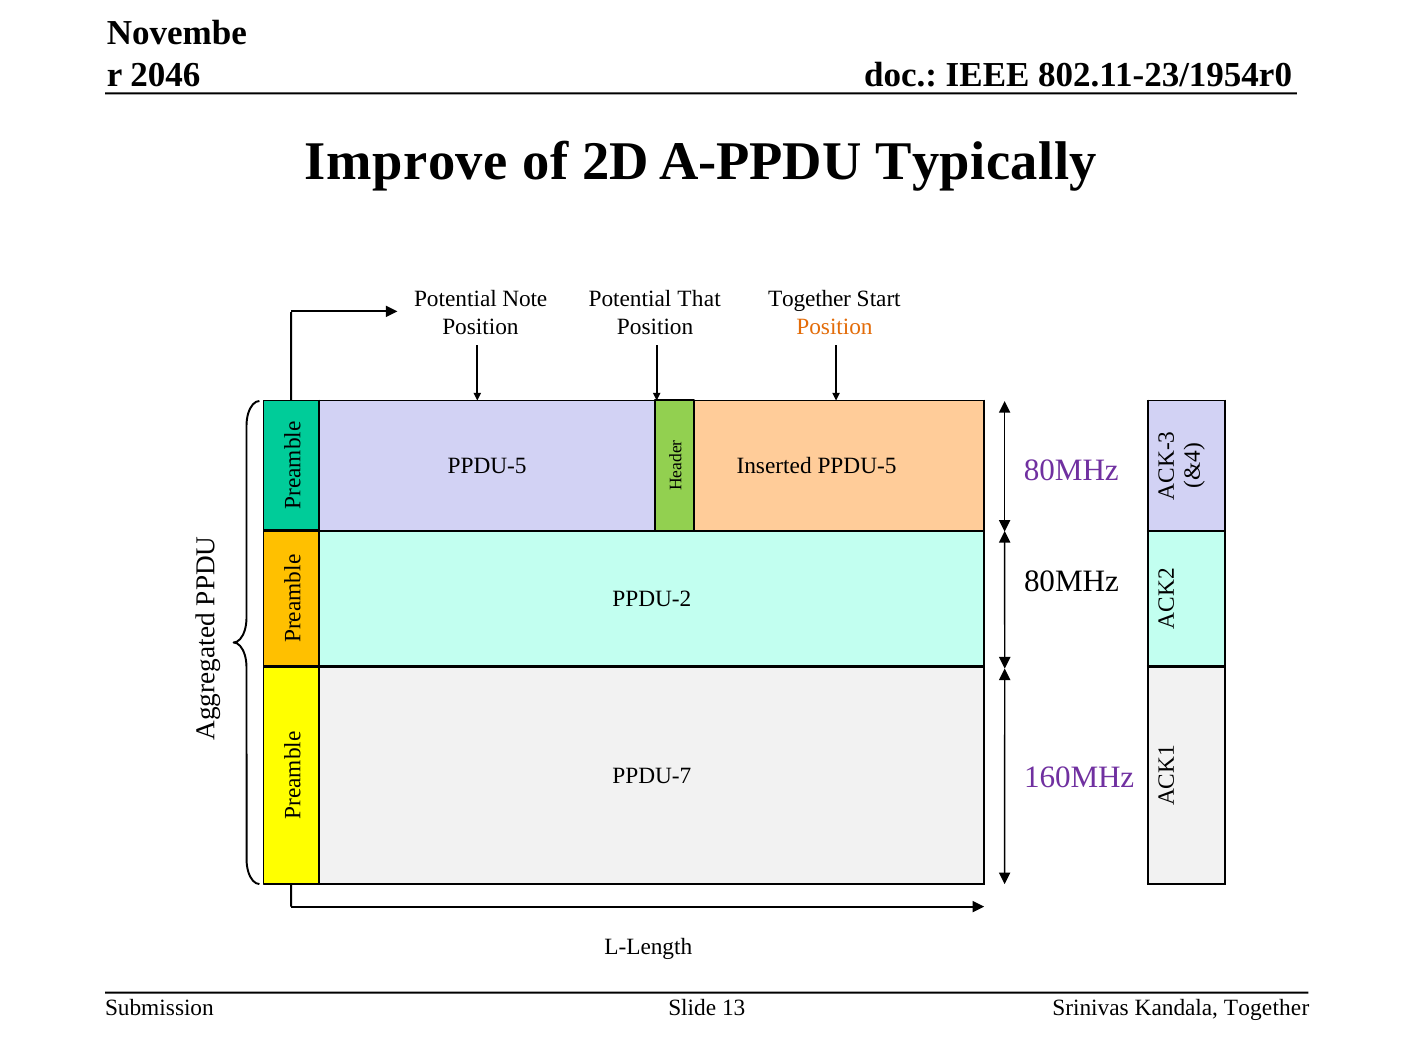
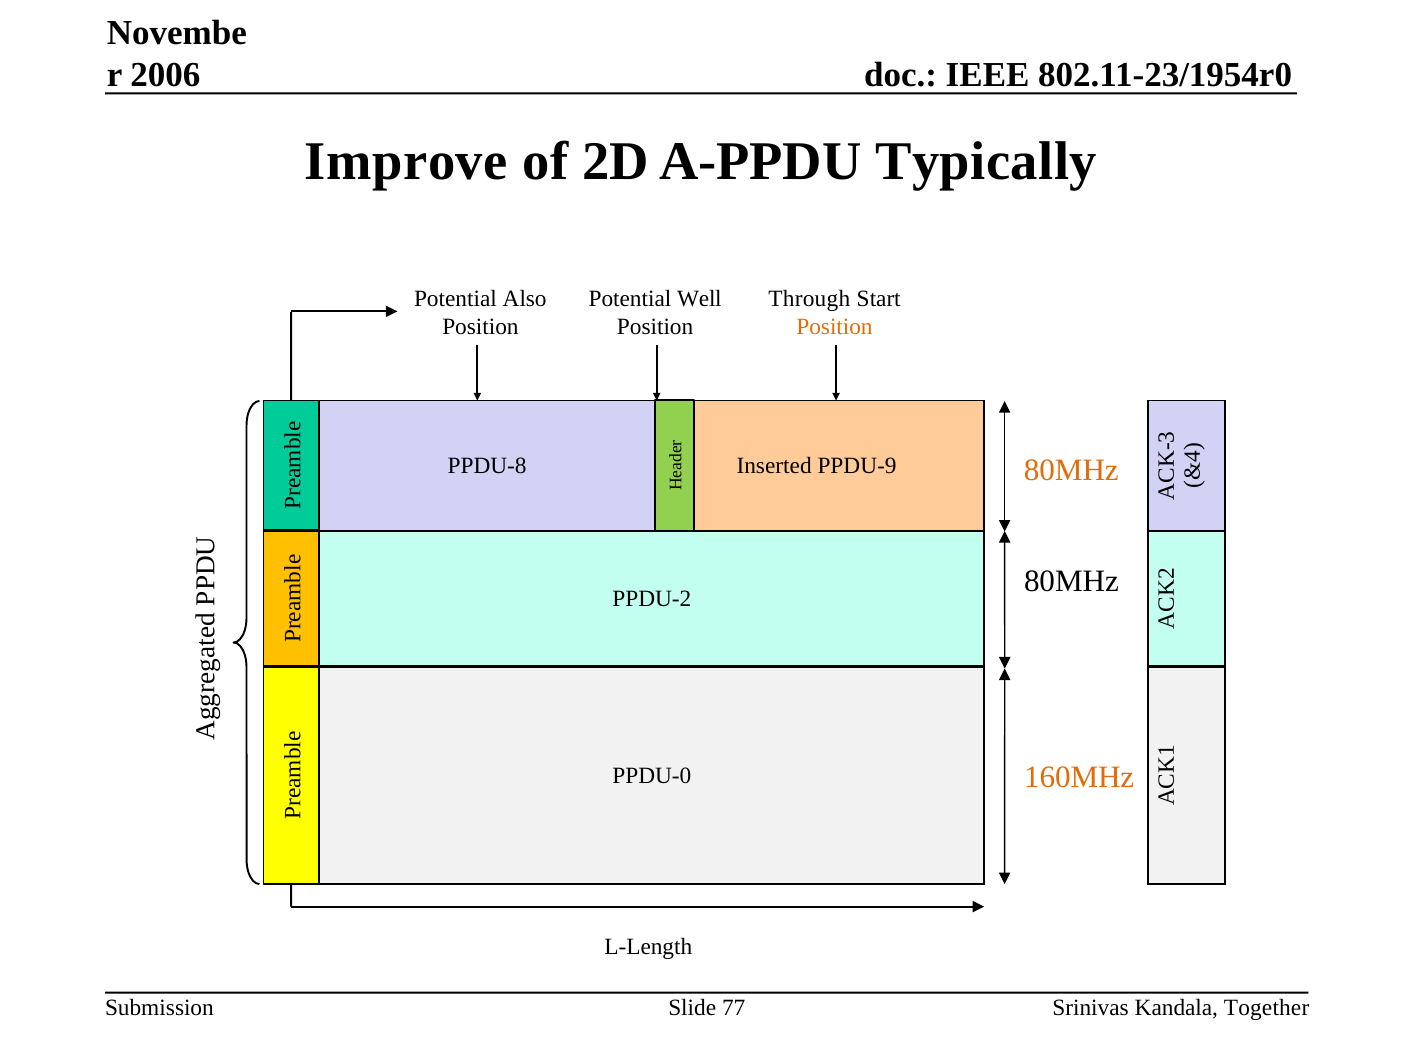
2046: 2046 -> 2006
Note: Note -> Also
That: That -> Well
Together at (810, 299): Together -> Through
PPDU-5 at (487, 466): PPDU-5 -> PPDU-8
Inserted PPDU-5: PPDU-5 -> PPDU-9
80MHz at (1071, 471) colour: purple -> orange
160MHz colour: purple -> orange
PPDU-7: PPDU-7 -> PPDU-0
13: 13 -> 77
